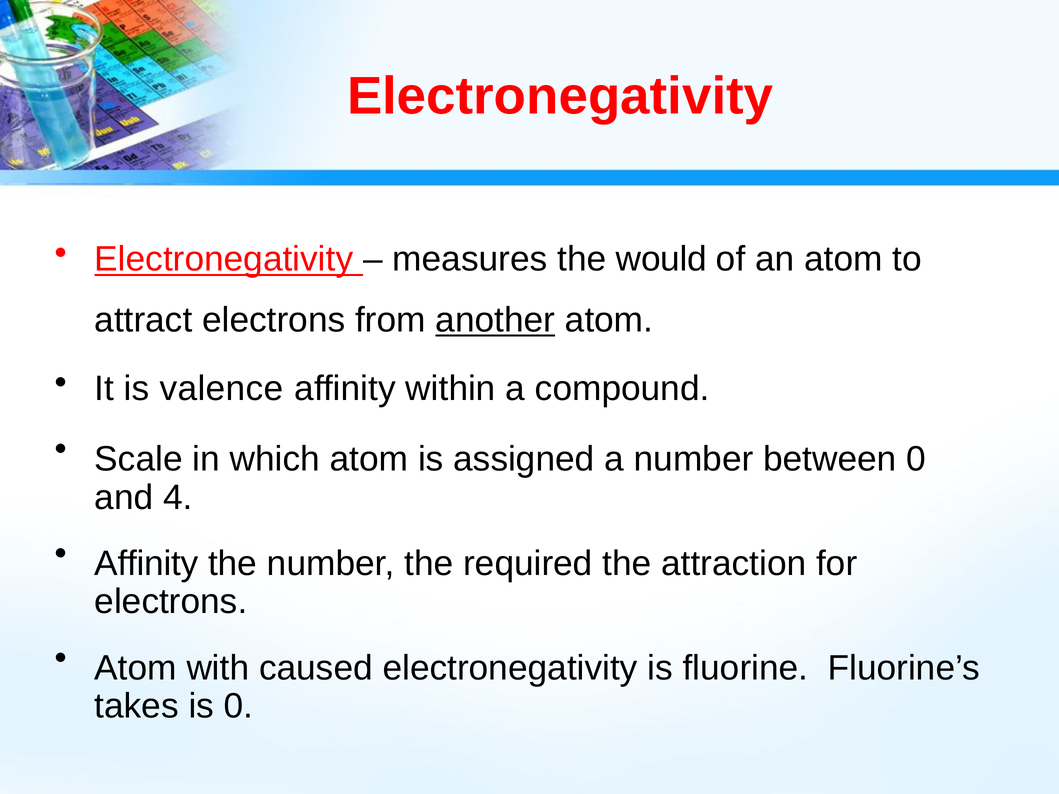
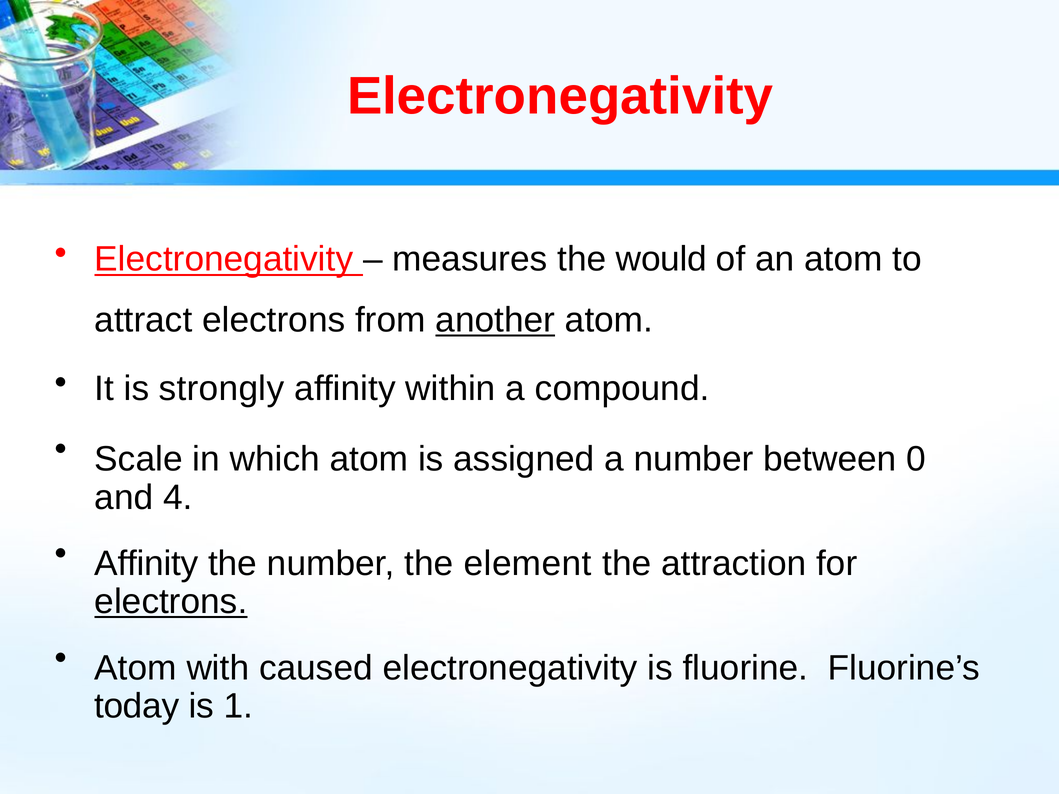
valence: valence -> strongly
required: required -> element
electrons at (171, 602) underline: none -> present
takes: takes -> today
is 0: 0 -> 1
